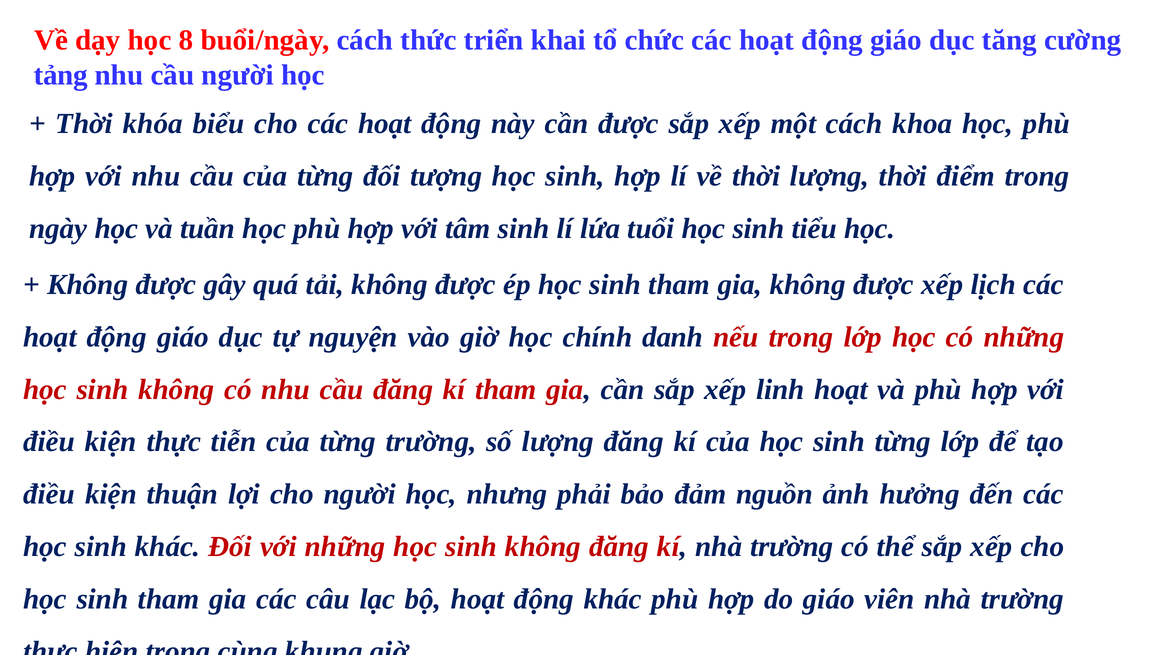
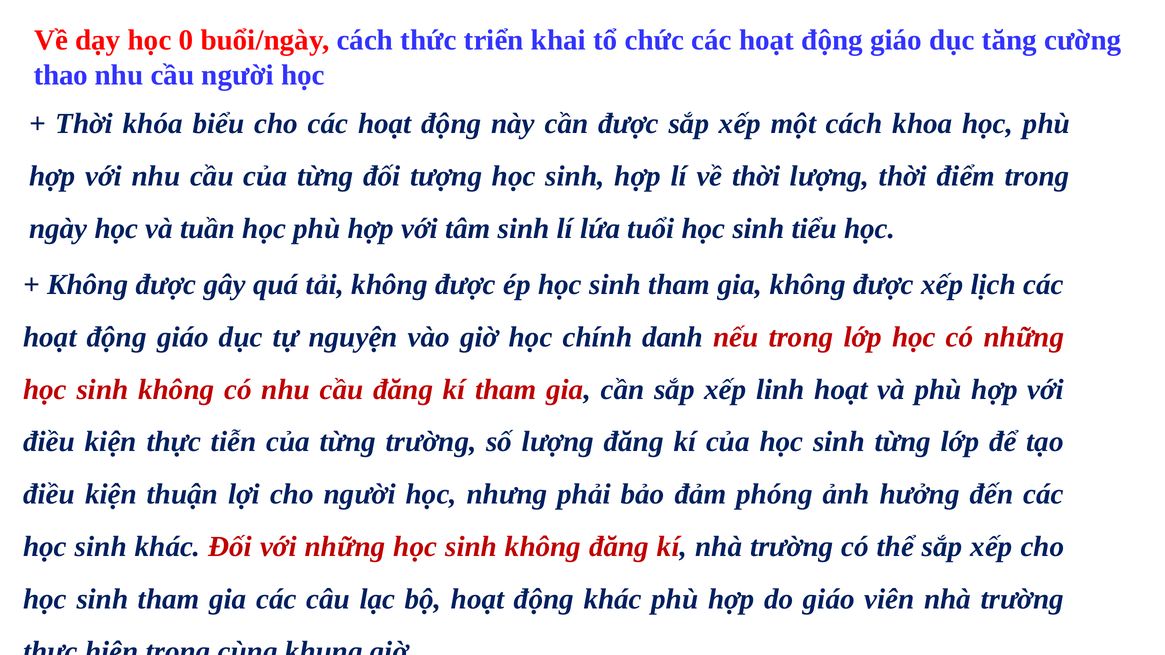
8: 8 -> 0
tảng: tảng -> thao
nguồn: nguồn -> phóng
